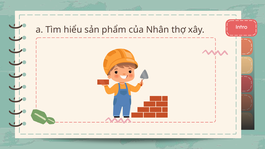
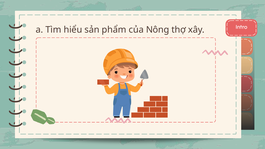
Nhân: Nhân -> Nông
